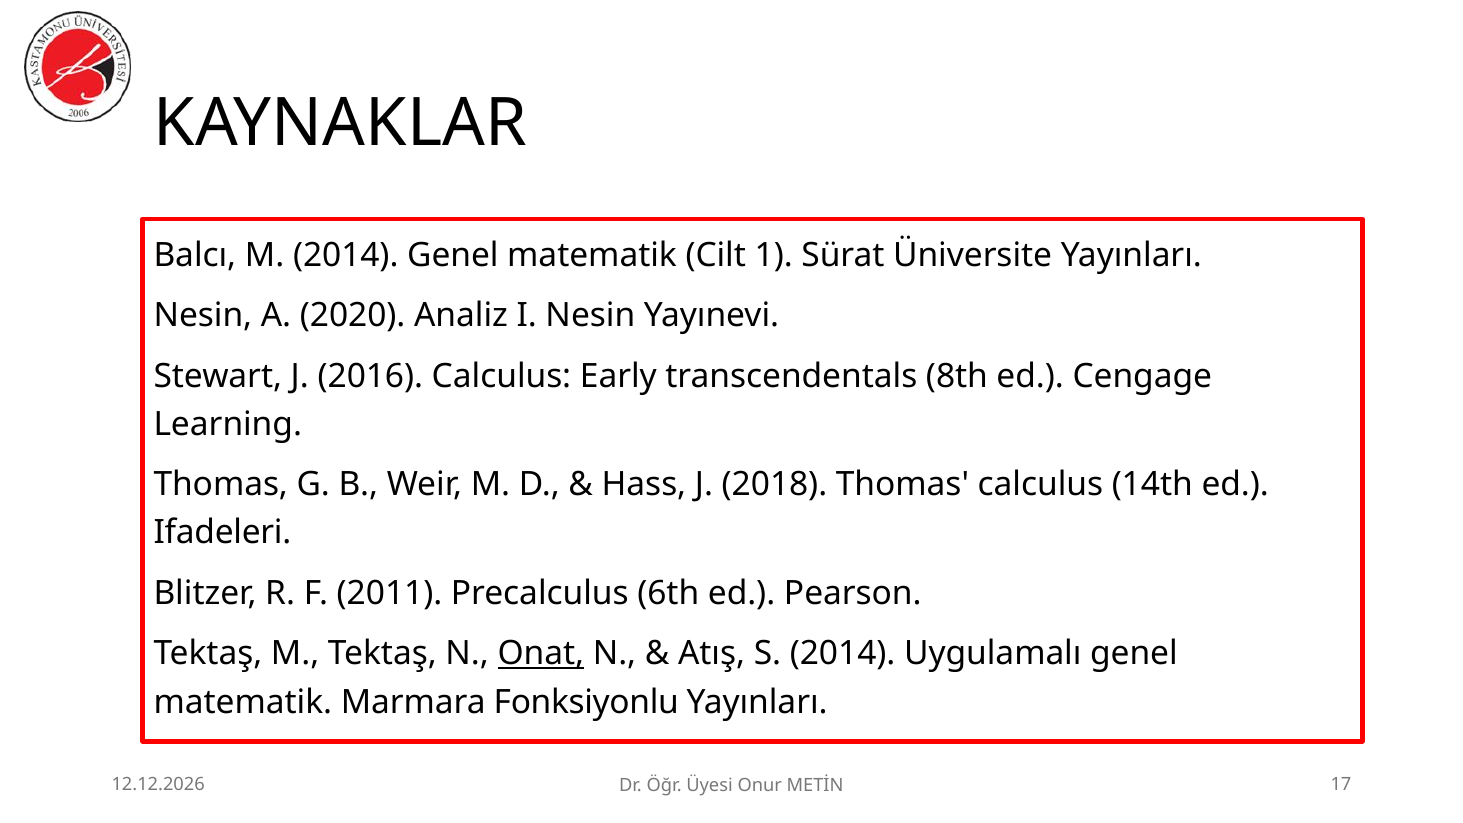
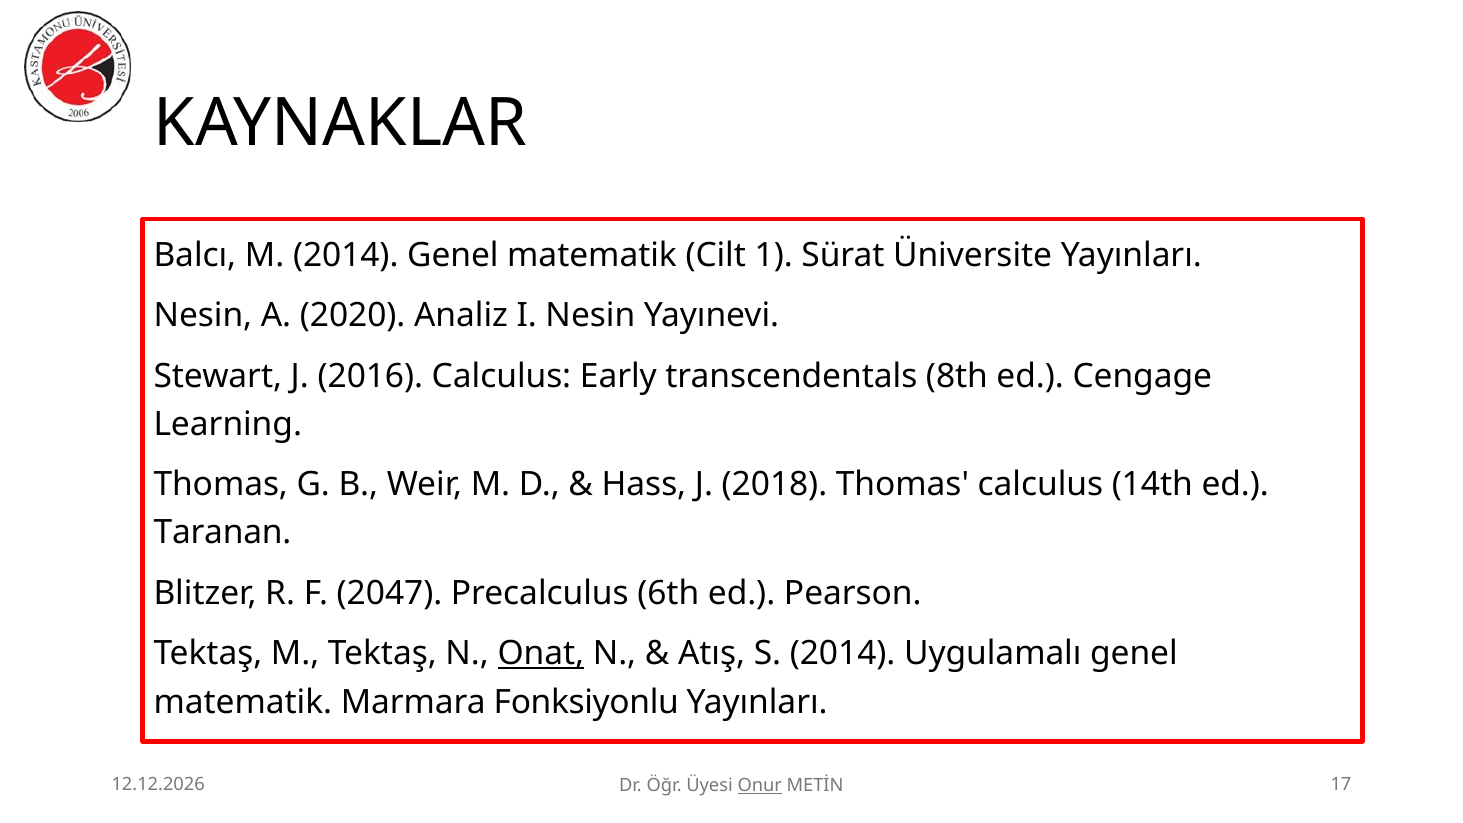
Ifadeleri: Ifadeleri -> Taranan
2011: 2011 -> 2047
Onur underline: none -> present
